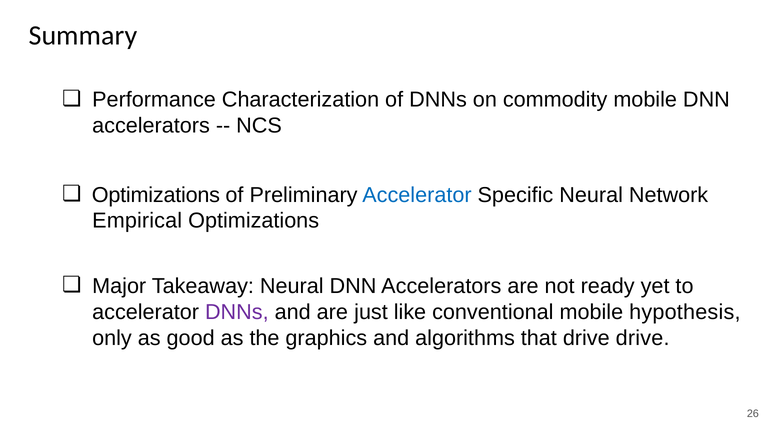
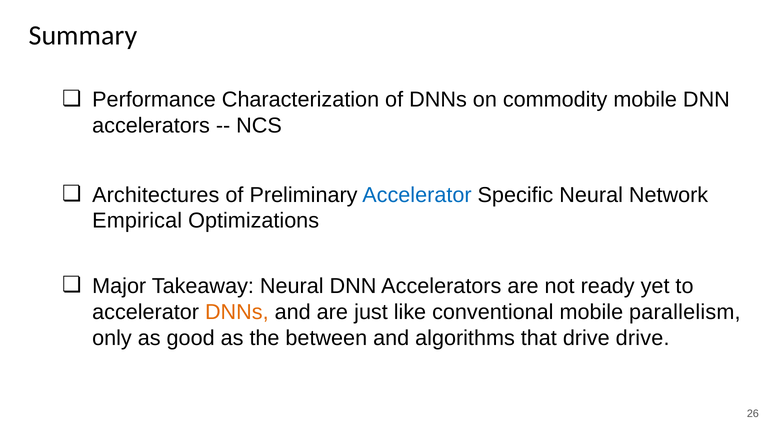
Optimizations at (156, 195): Optimizations -> Architectures
DNNs at (237, 312) colour: purple -> orange
hypothesis: hypothesis -> parallelism
graphics: graphics -> between
